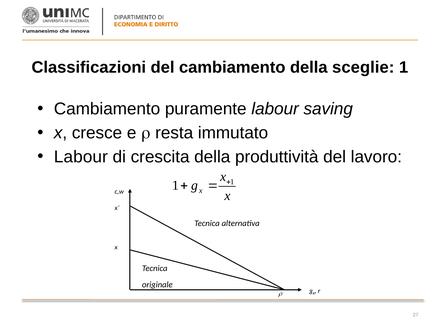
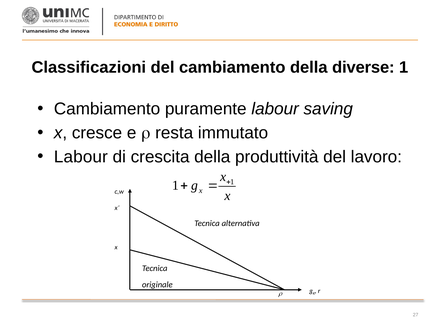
sceglie: sceglie -> diverse
